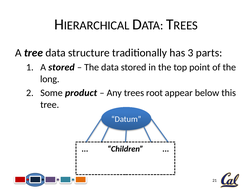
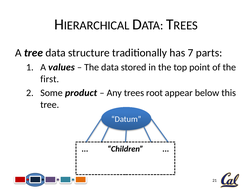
3: 3 -> 7
A stored: stored -> values
long: long -> first
